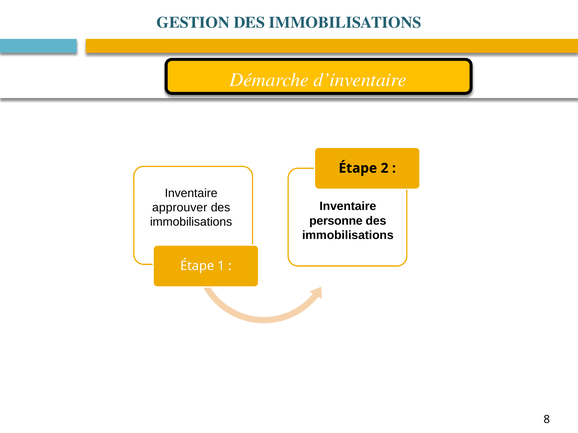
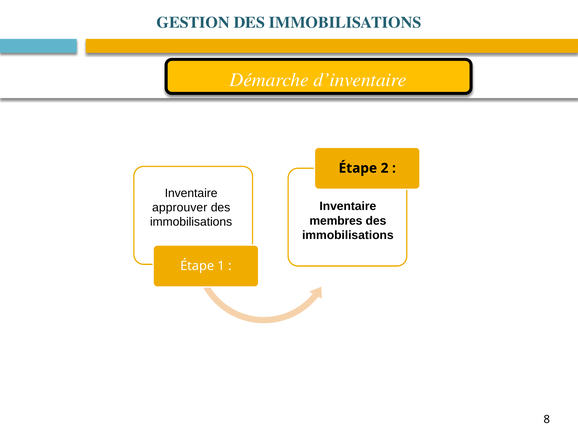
personne: personne -> membres
